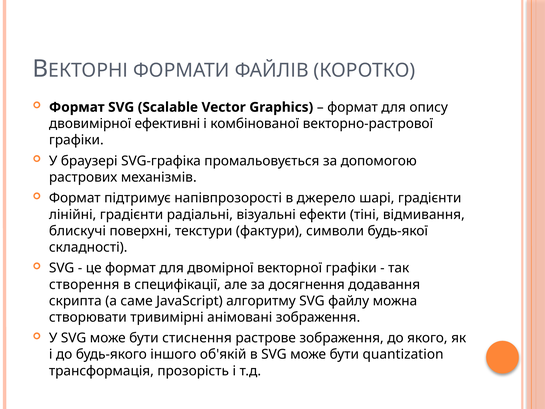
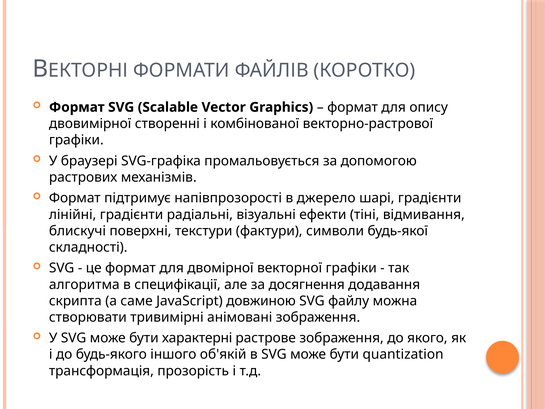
ефективні: ефективні -> створенні
створення: створення -> алгоритма
алгоритму: алгоритму -> довжиною
стиснення: стиснення -> характерні
